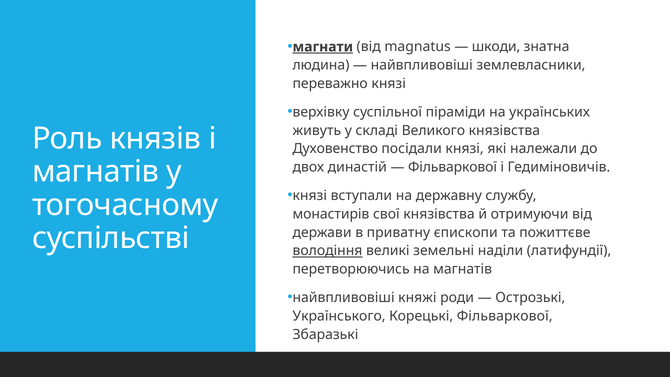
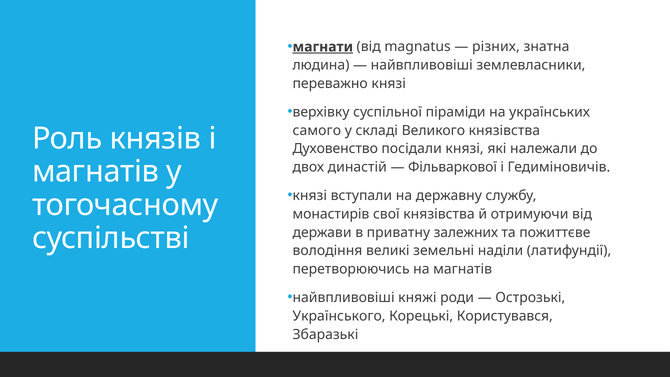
шкоди: шкоди -> різних
живуть: живуть -> самого
єпископи: єпископи -> залежних
володіння underline: present -> none
Корецькі Фільваркової: Фільваркової -> Користувався
